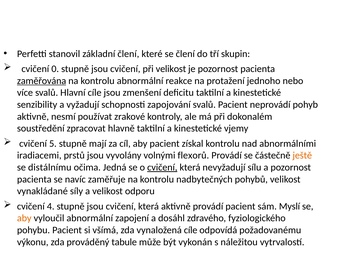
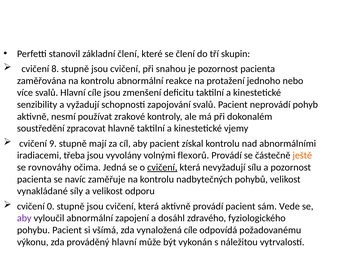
0: 0 -> 8
při velikost: velikost -> snahou
zaměřována underline: present -> none
5: 5 -> 9
prstů: prstů -> třeba
distálnímu: distálnímu -> rovnováhy
4: 4 -> 0
Myslí: Myslí -> Vede
aby at (24, 219) colour: orange -> purple
prováděný tabule: tabule -> hlavní
